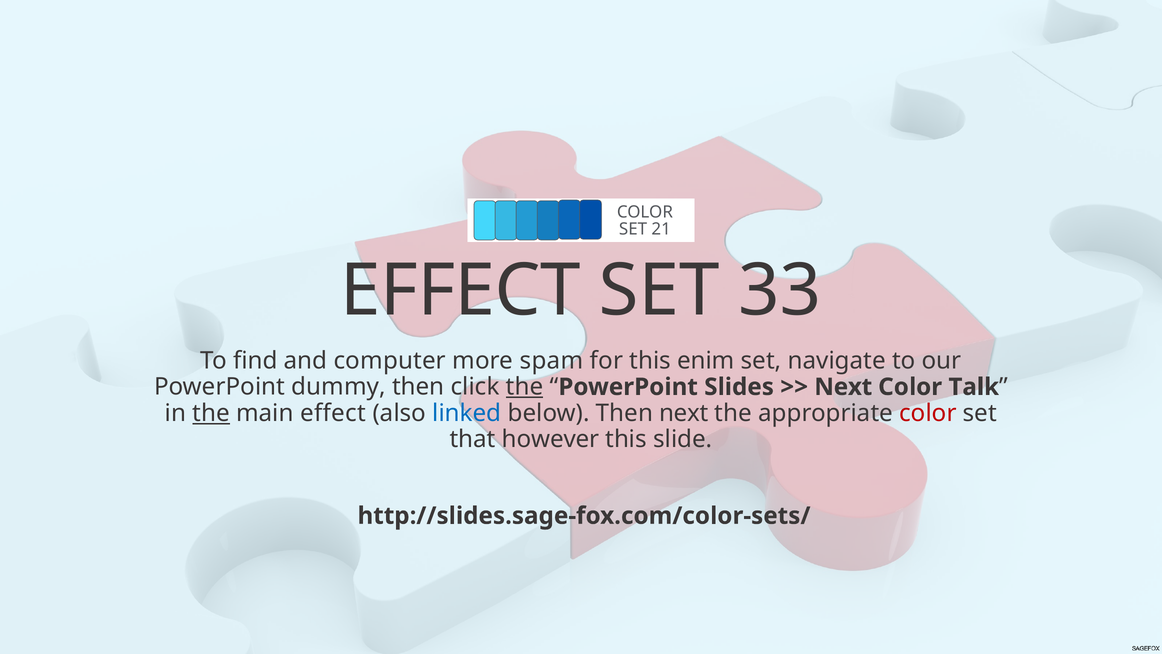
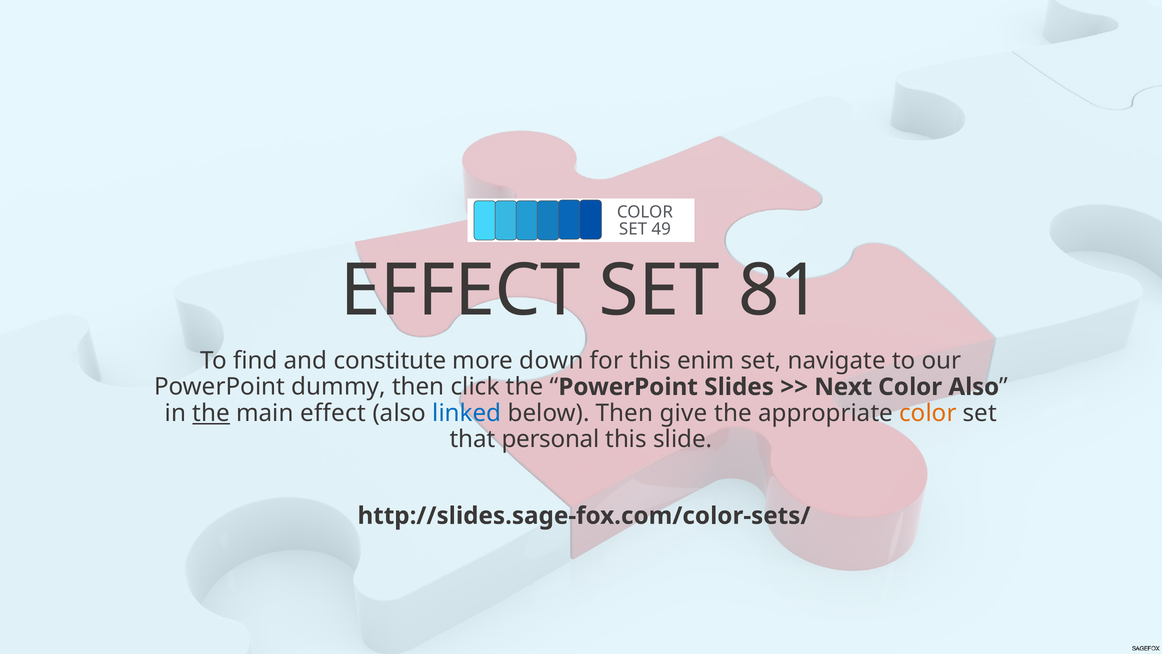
21: 21 -> 49
33: 33 -> 81
computer: computer -> constitute
spam: spam -> down
the at (525, 387) underline: present -> none
Color Talk: Talk -> Also
Then next: next -> give
color at (928, 413) colour: red -> orange
however: however -> personal
